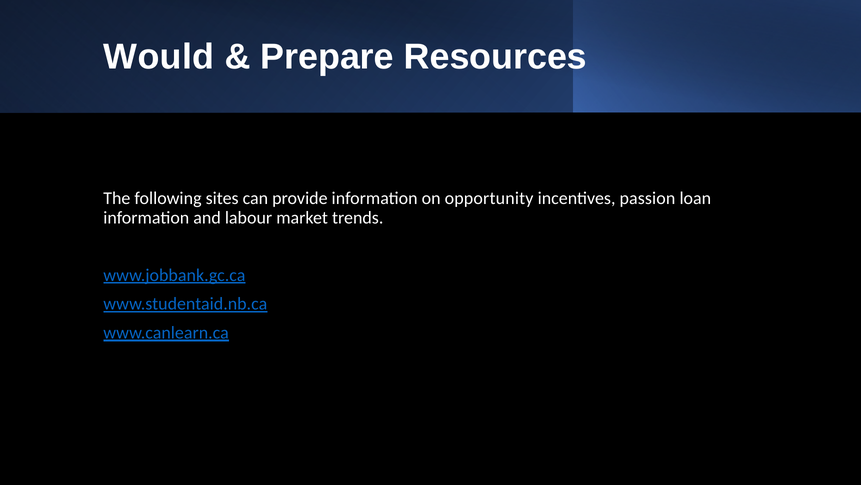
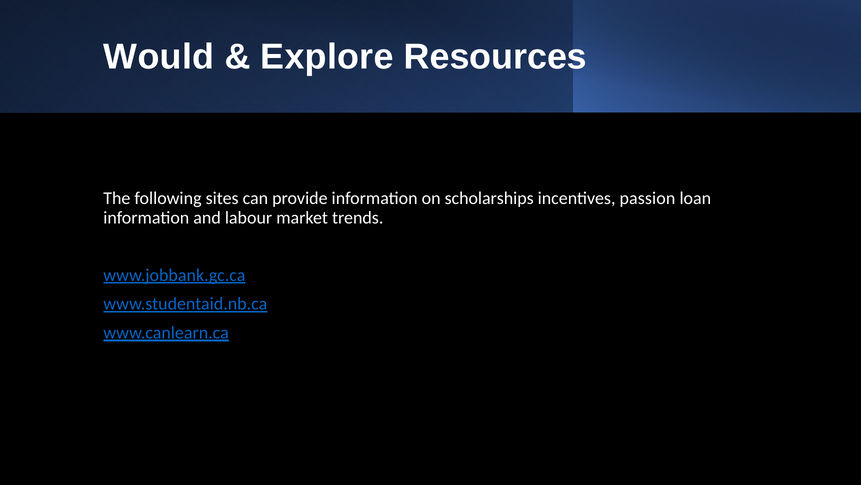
Prepare: Prepare -> Explore
opportunity: opportunity -> scholarships
